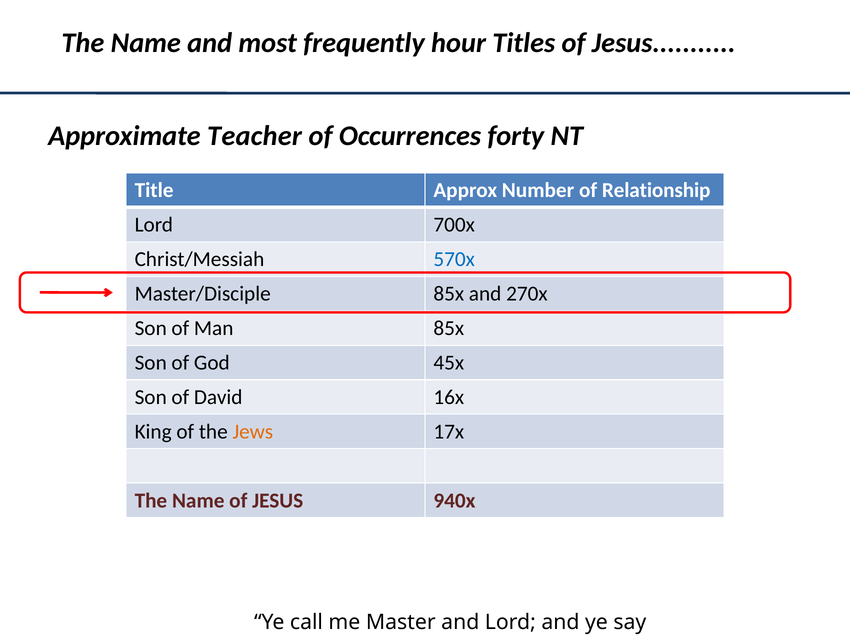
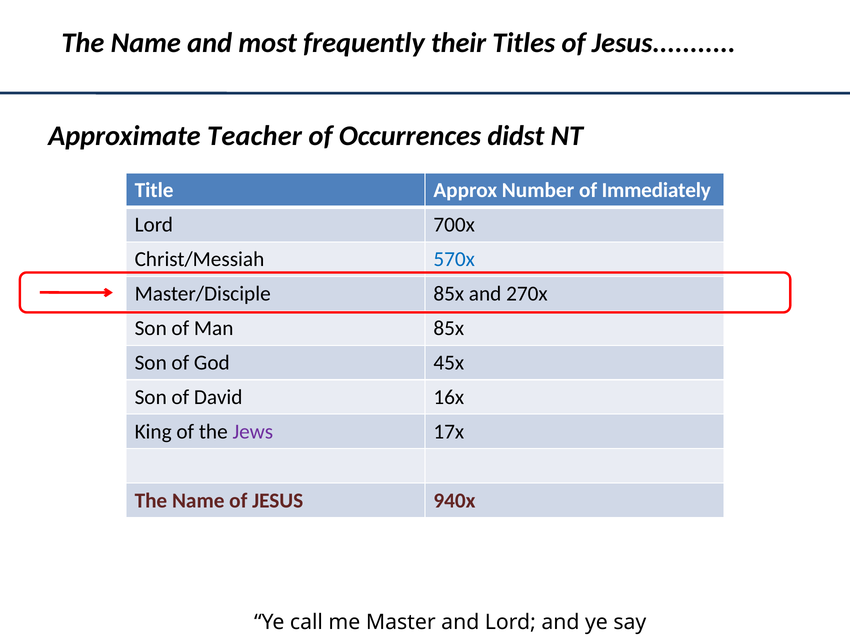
hour: hour -> their
forty: forty -> didst
Relationship: Relationship -> Immediately
Jews colour: orange -> purple
